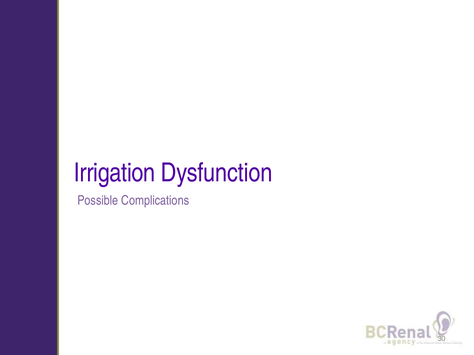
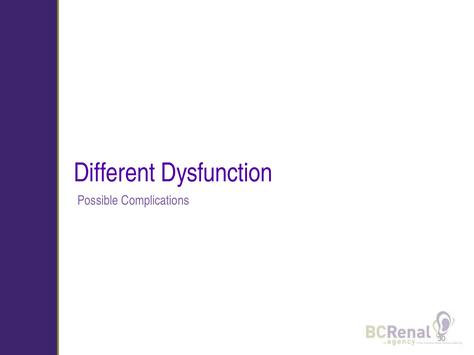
Irrigation: Irrigation -> Different
